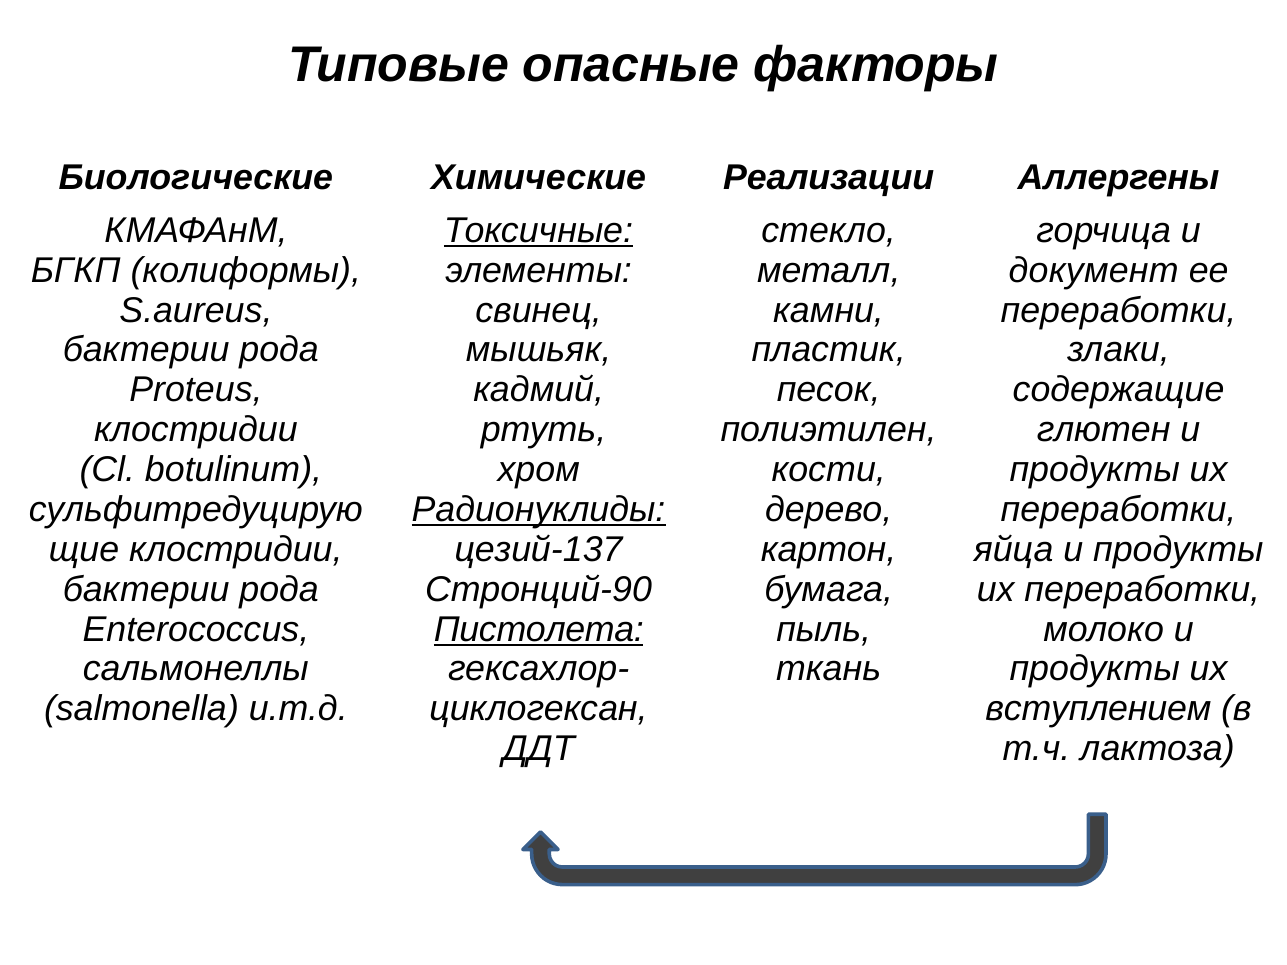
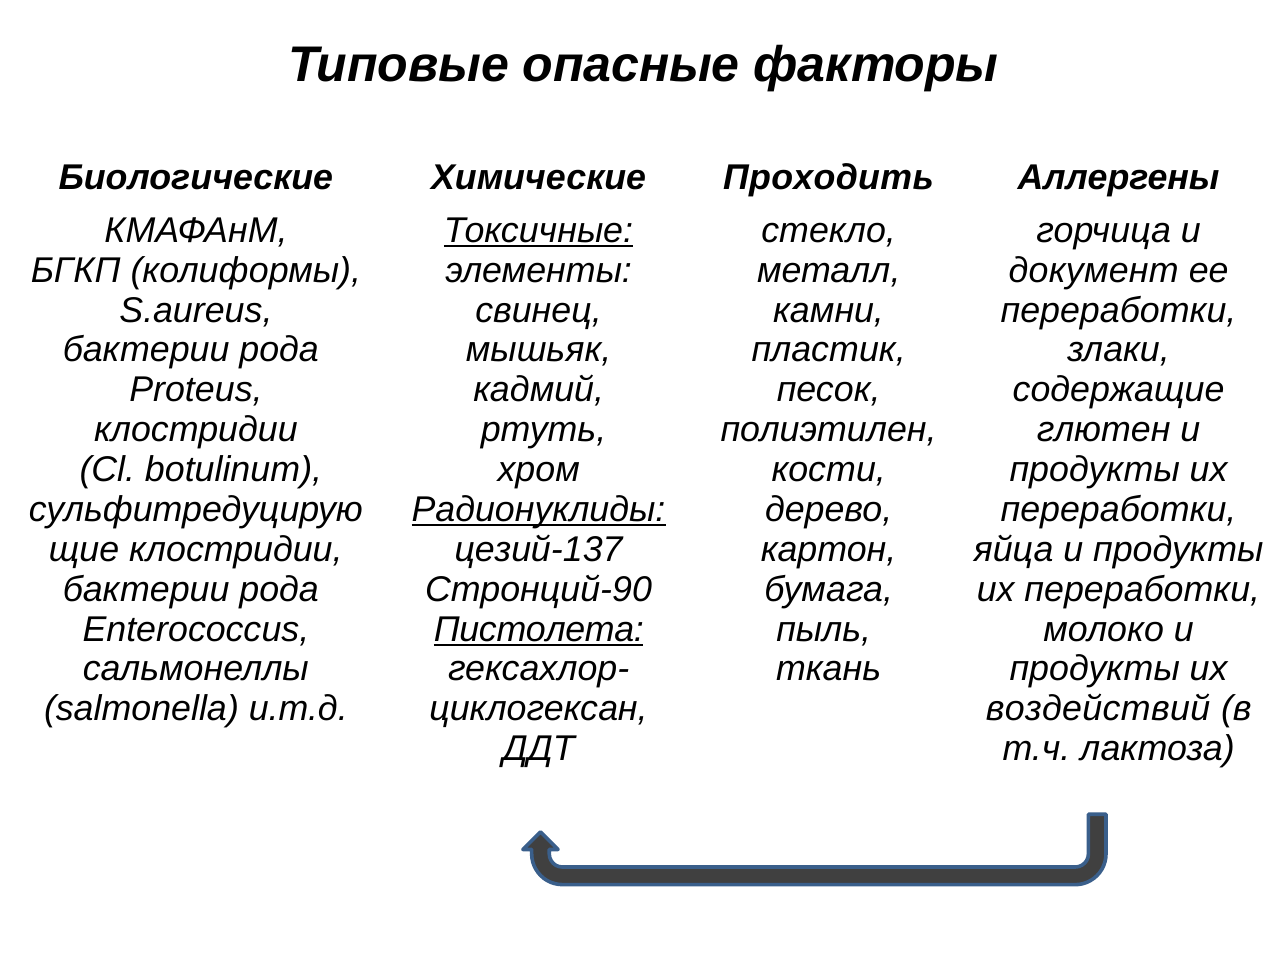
Реализации: Реализации -> Проходить
вступлением: вступлением -> воздействий
